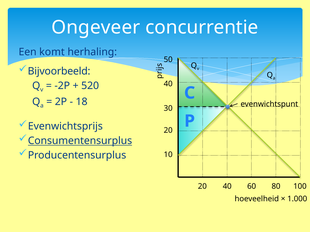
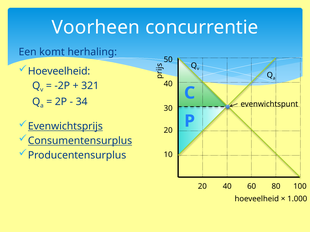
Ongeveer: Ongeveer -> Voorheen
Bijvoorbeeld at (59, 71): Bijvoorbeeld -> Hoeveelheid
520: 520 -> 321
18: 18 -> 34
Evenwichtsprijs underline: none -> present
